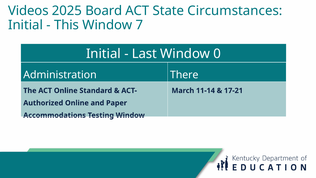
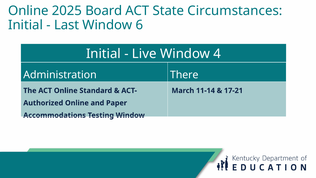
Videos at (28, 11): Videos -> Online
This: This -> Last
7: 7 -> 6
Last: Last -> Live
0: 0 -> 4
